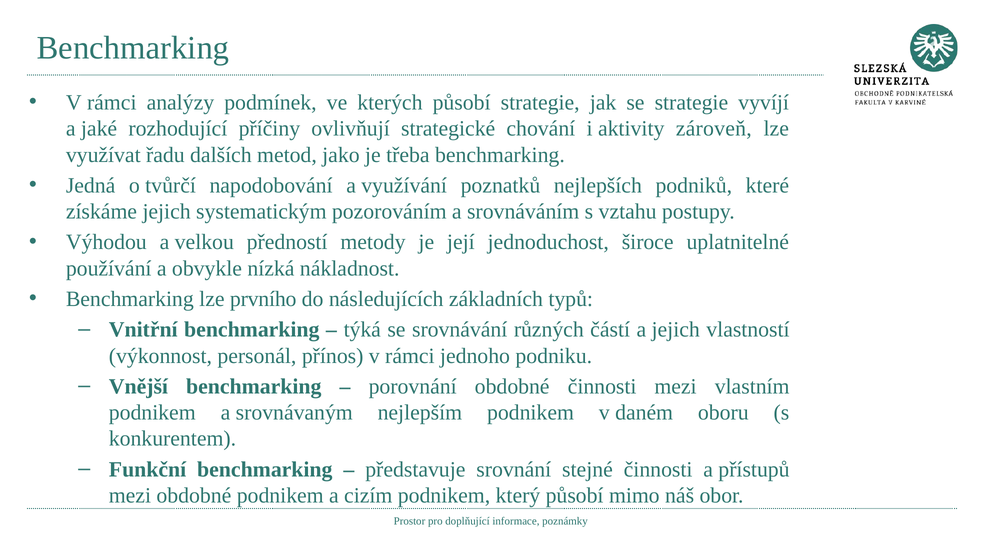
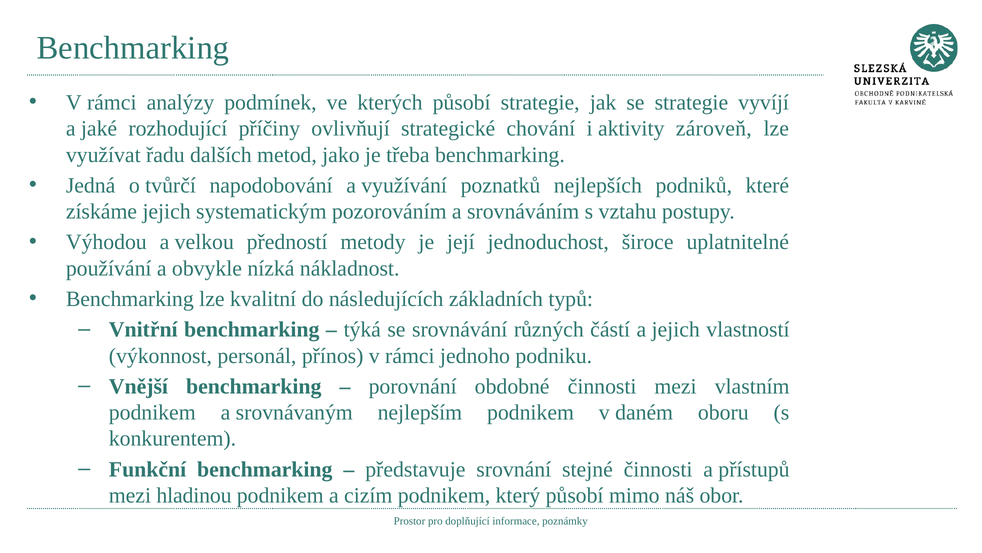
prvního: prvního -> kvalitní
mezi obdobné: obdobné -> hladinou
